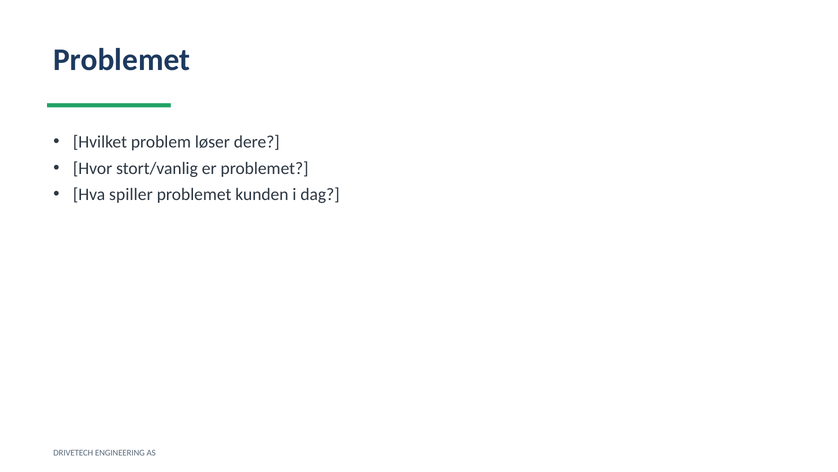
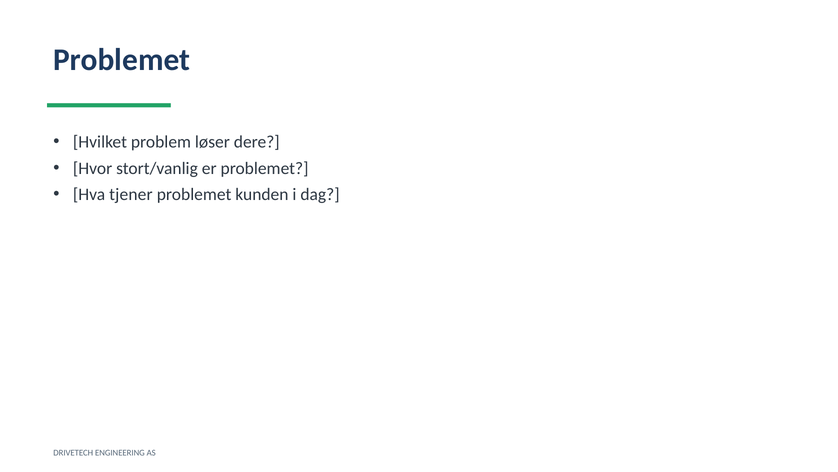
spiller: spiller -> tjener
